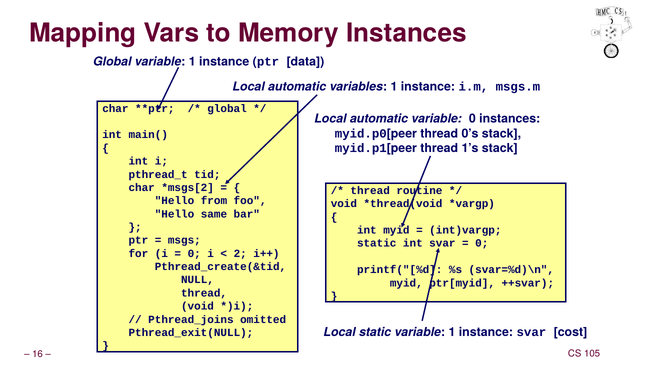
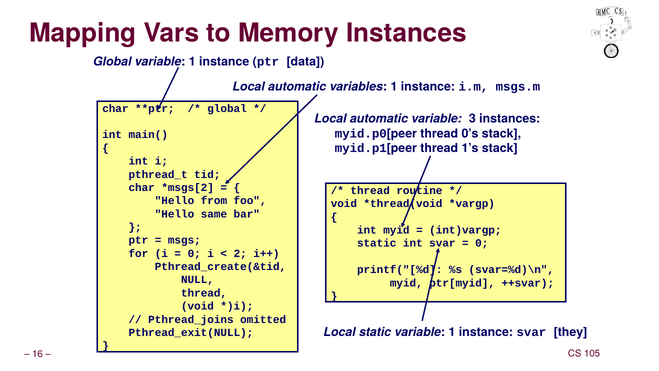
variable 0: 0 -> 3
cost: cost -> they
